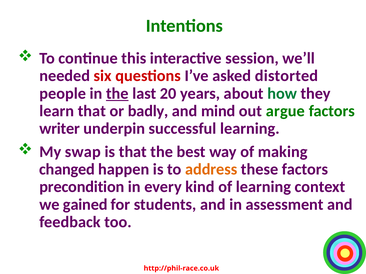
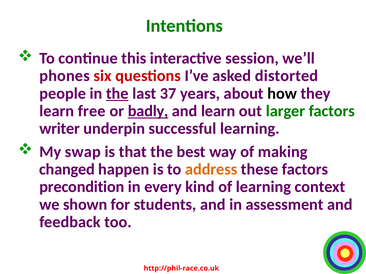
needed: needed -> phones
20: 20 -> 37
how colour: green -> black
learn that: that -> free
badly underline: none -> present
and mind: mind -> learn
argue: argue -> larger
gained: gained -> shown
